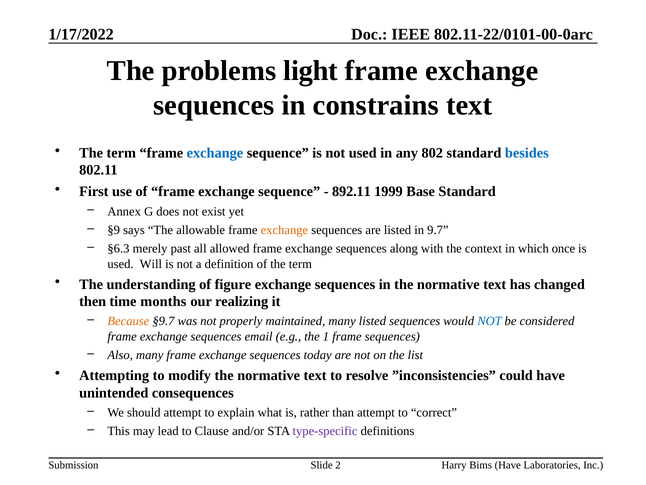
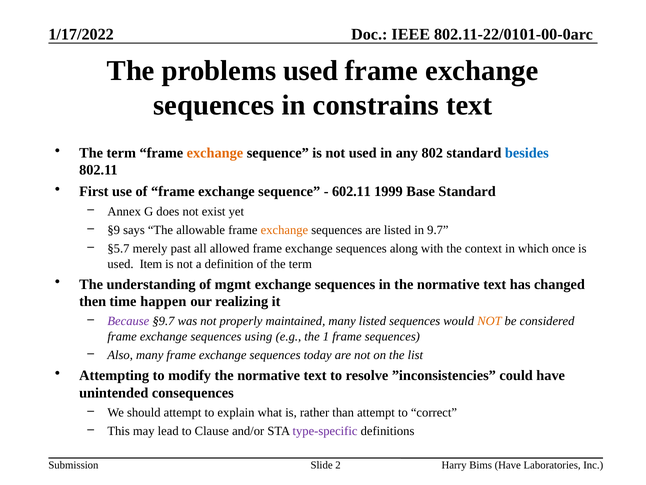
problems light: light -> used
exchange at (215, 153) colour: blue -> orange
892.11: 892.11 -> 602.11
§6.3: §6.3 -> §5.7
Will: Will -> Item
figure: figure -> mgmt
months: months -> happen
Because colour: orange -> purple
NOT at (489, 321) colour: blue -> orange
email: email -> using
